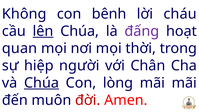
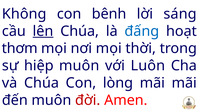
cháu: cháu -> sáng
đấng colour: purple -> blue
quan: quan -> thơm
hiệp người: người -> muôn
Chân: Chân -> Luôn
Chúa at (42, 83) underline: present -> none
